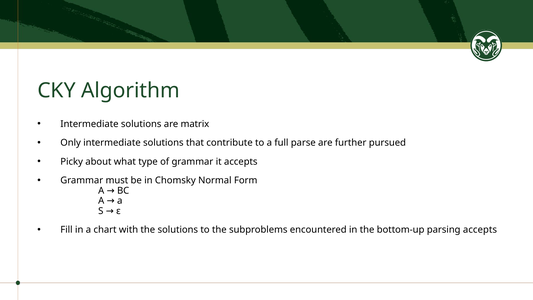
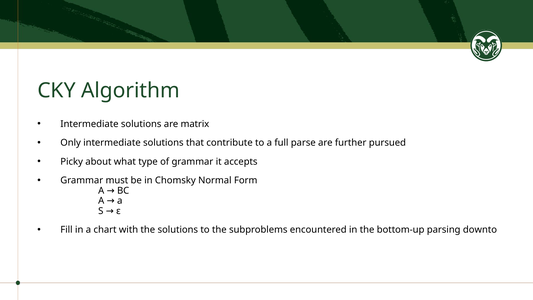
parsing accepts: accepts -> downto
